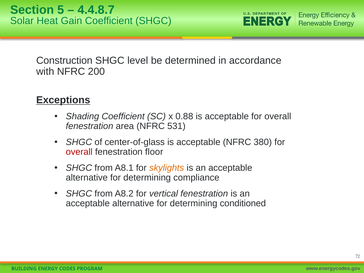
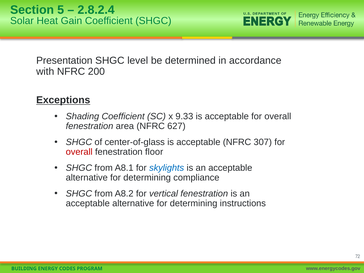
4.4.8.7: 4.4.8.7 -> 2.8.2.4
Construction: Construction -> Presentation
0.88: 0.88 -> 9.33
531: 531 -> 627
380: 380 -> 307
skylights colour: orange -> blue
conditioned: conditioned -> instructions
